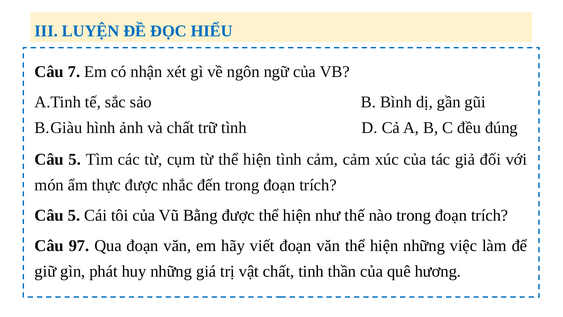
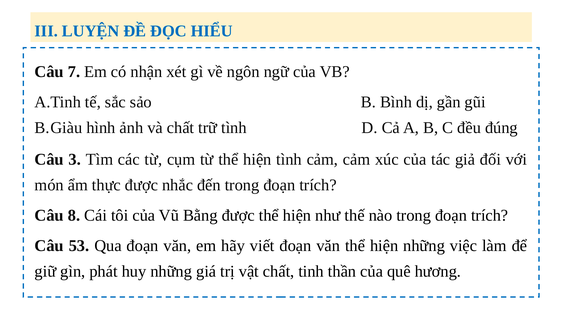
5 at (75, 159): 5 -> 3
5 at (74, 215): 5 -> 8
97: 97 -> 53
